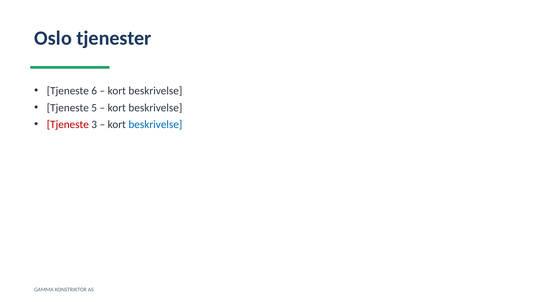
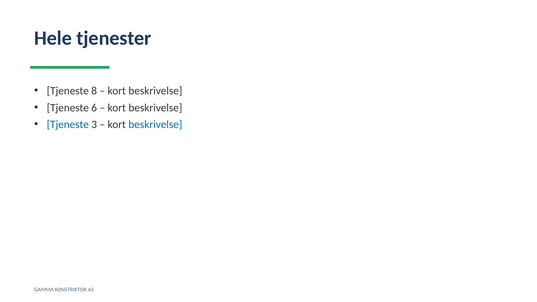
Oslo: Oslo -> Hele
6: 6 -> 8
5: 5 -> 6
Tjeneste at (68, 125) colour: red -> blue
